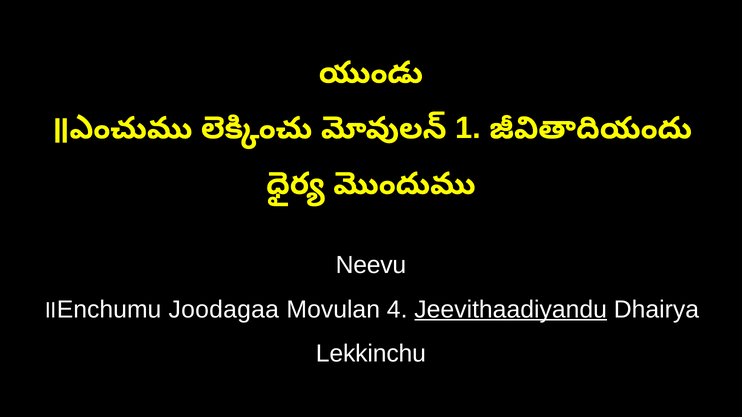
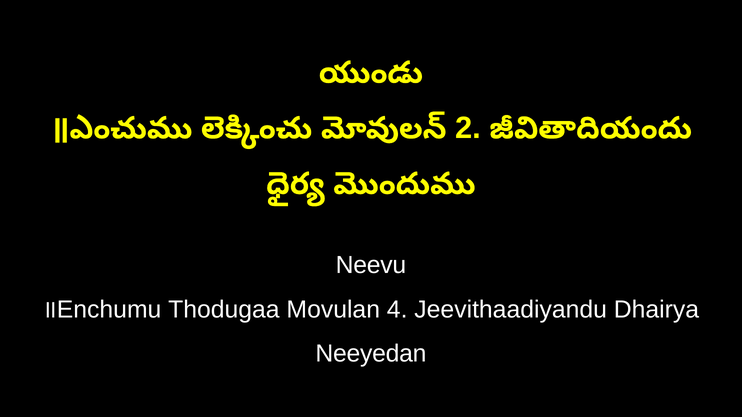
1: 1 -> 2
Joodagaa: Joodagaa -> Thodugaa
Jeevithaadiyandu underline: present -> none
Lekkinchu: Lekkinchu -> Neeyedan
